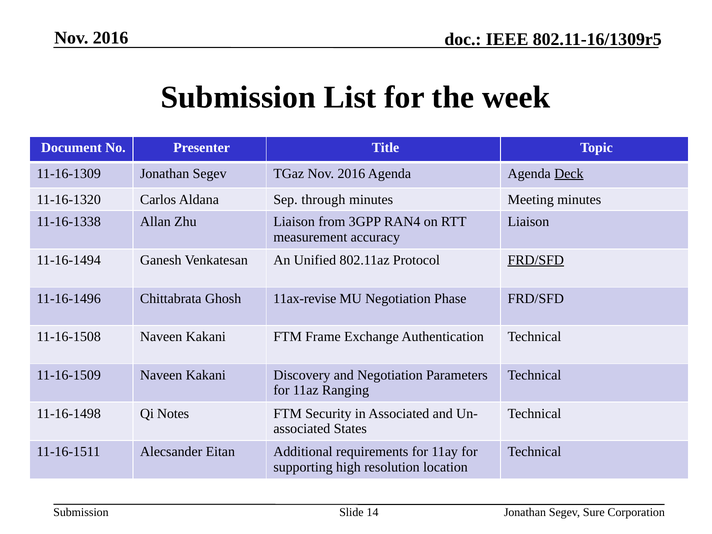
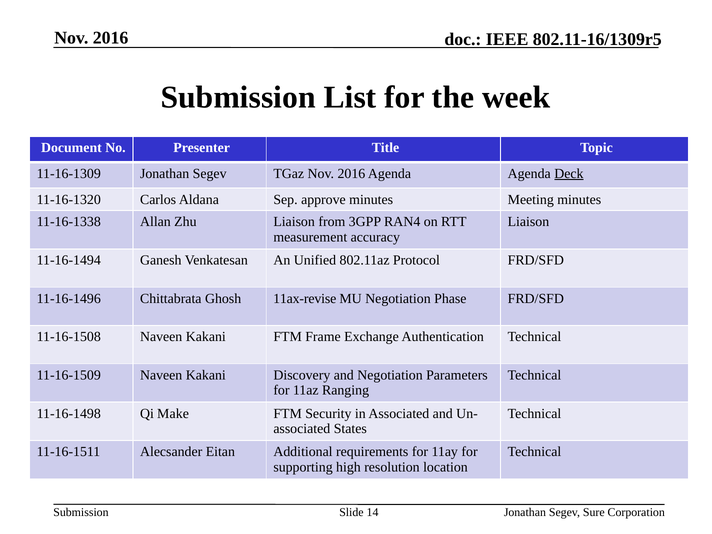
through: through -> approve
FRD/SFD at (536, 260) underline: present -> none
Notes: Notes -> Make
